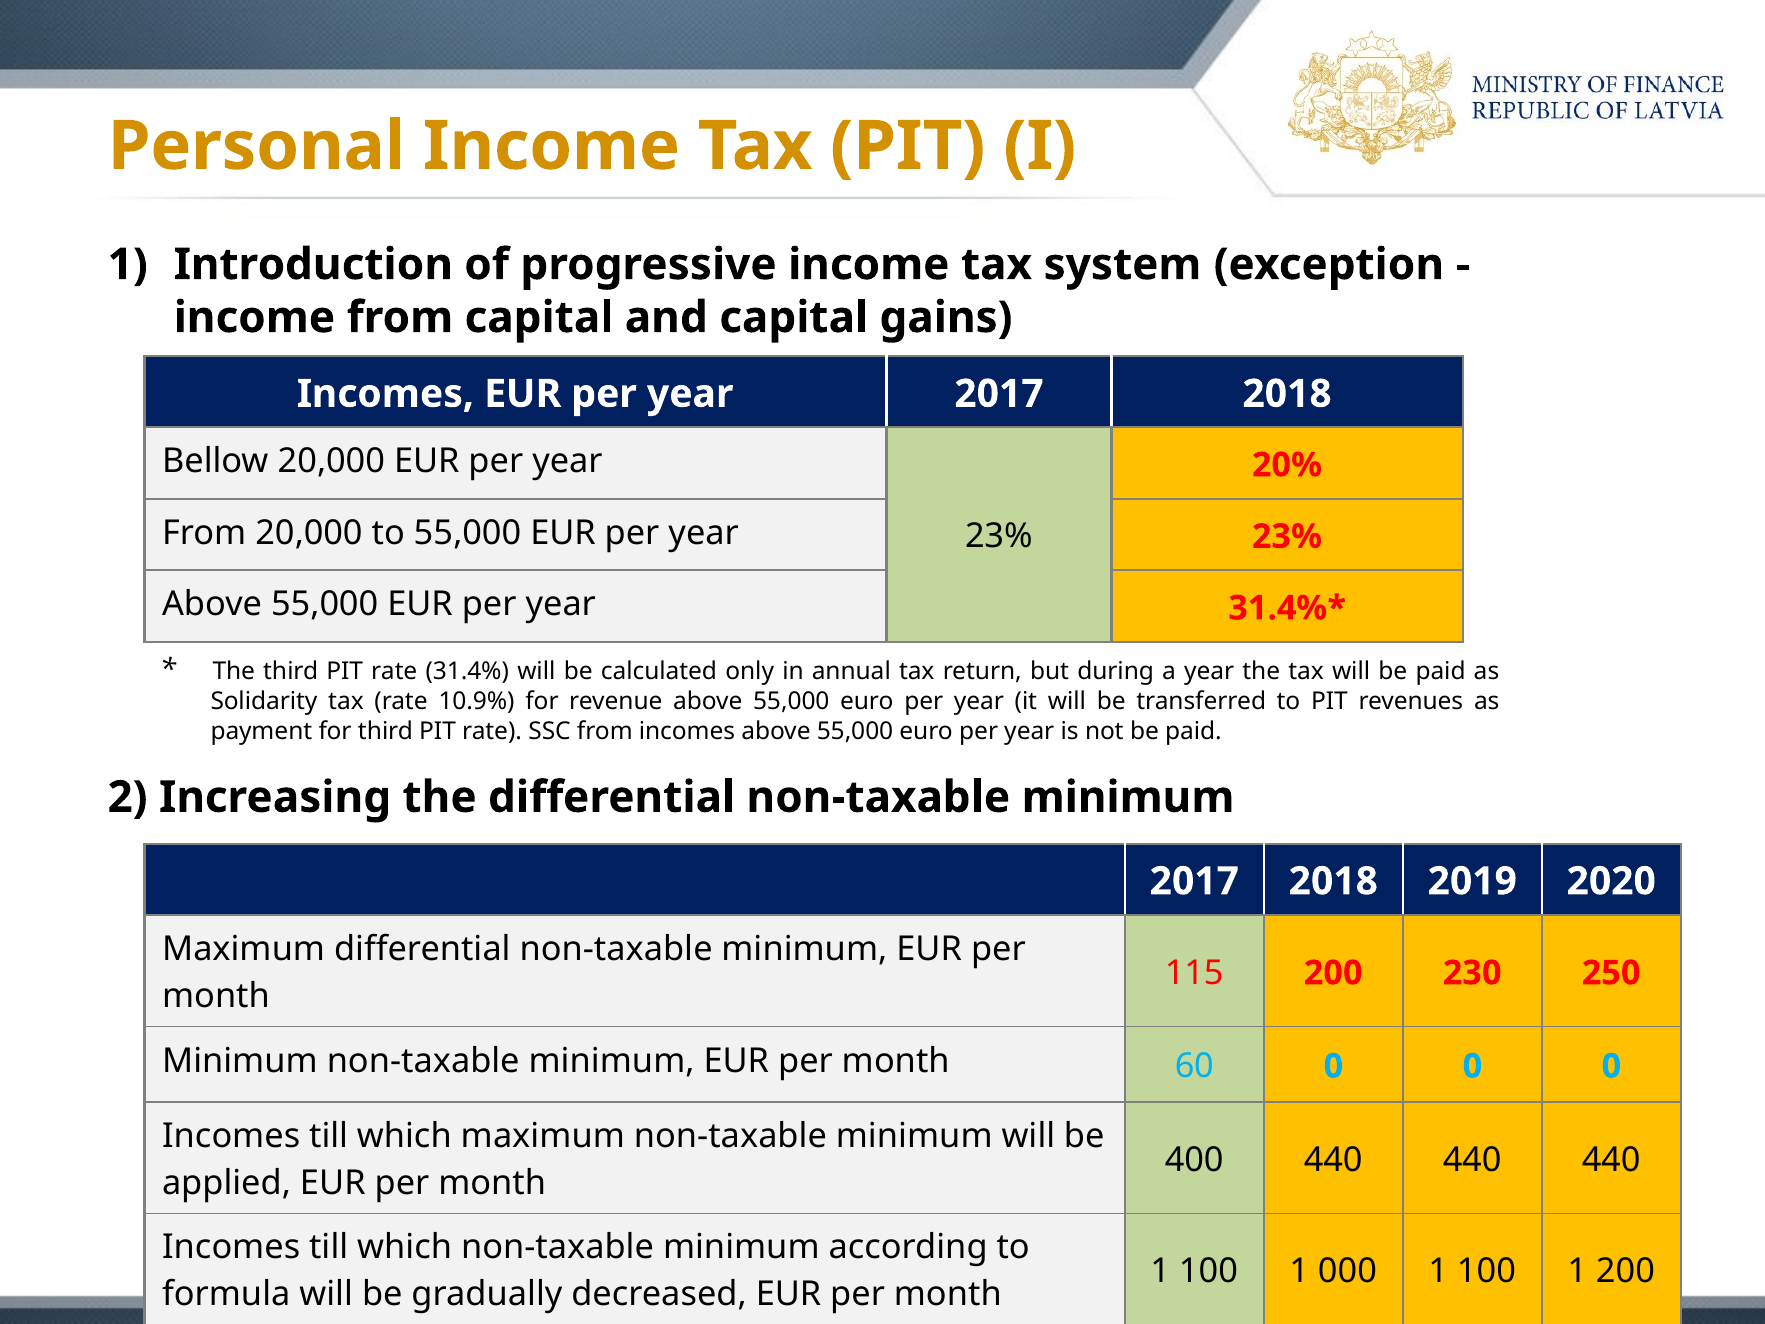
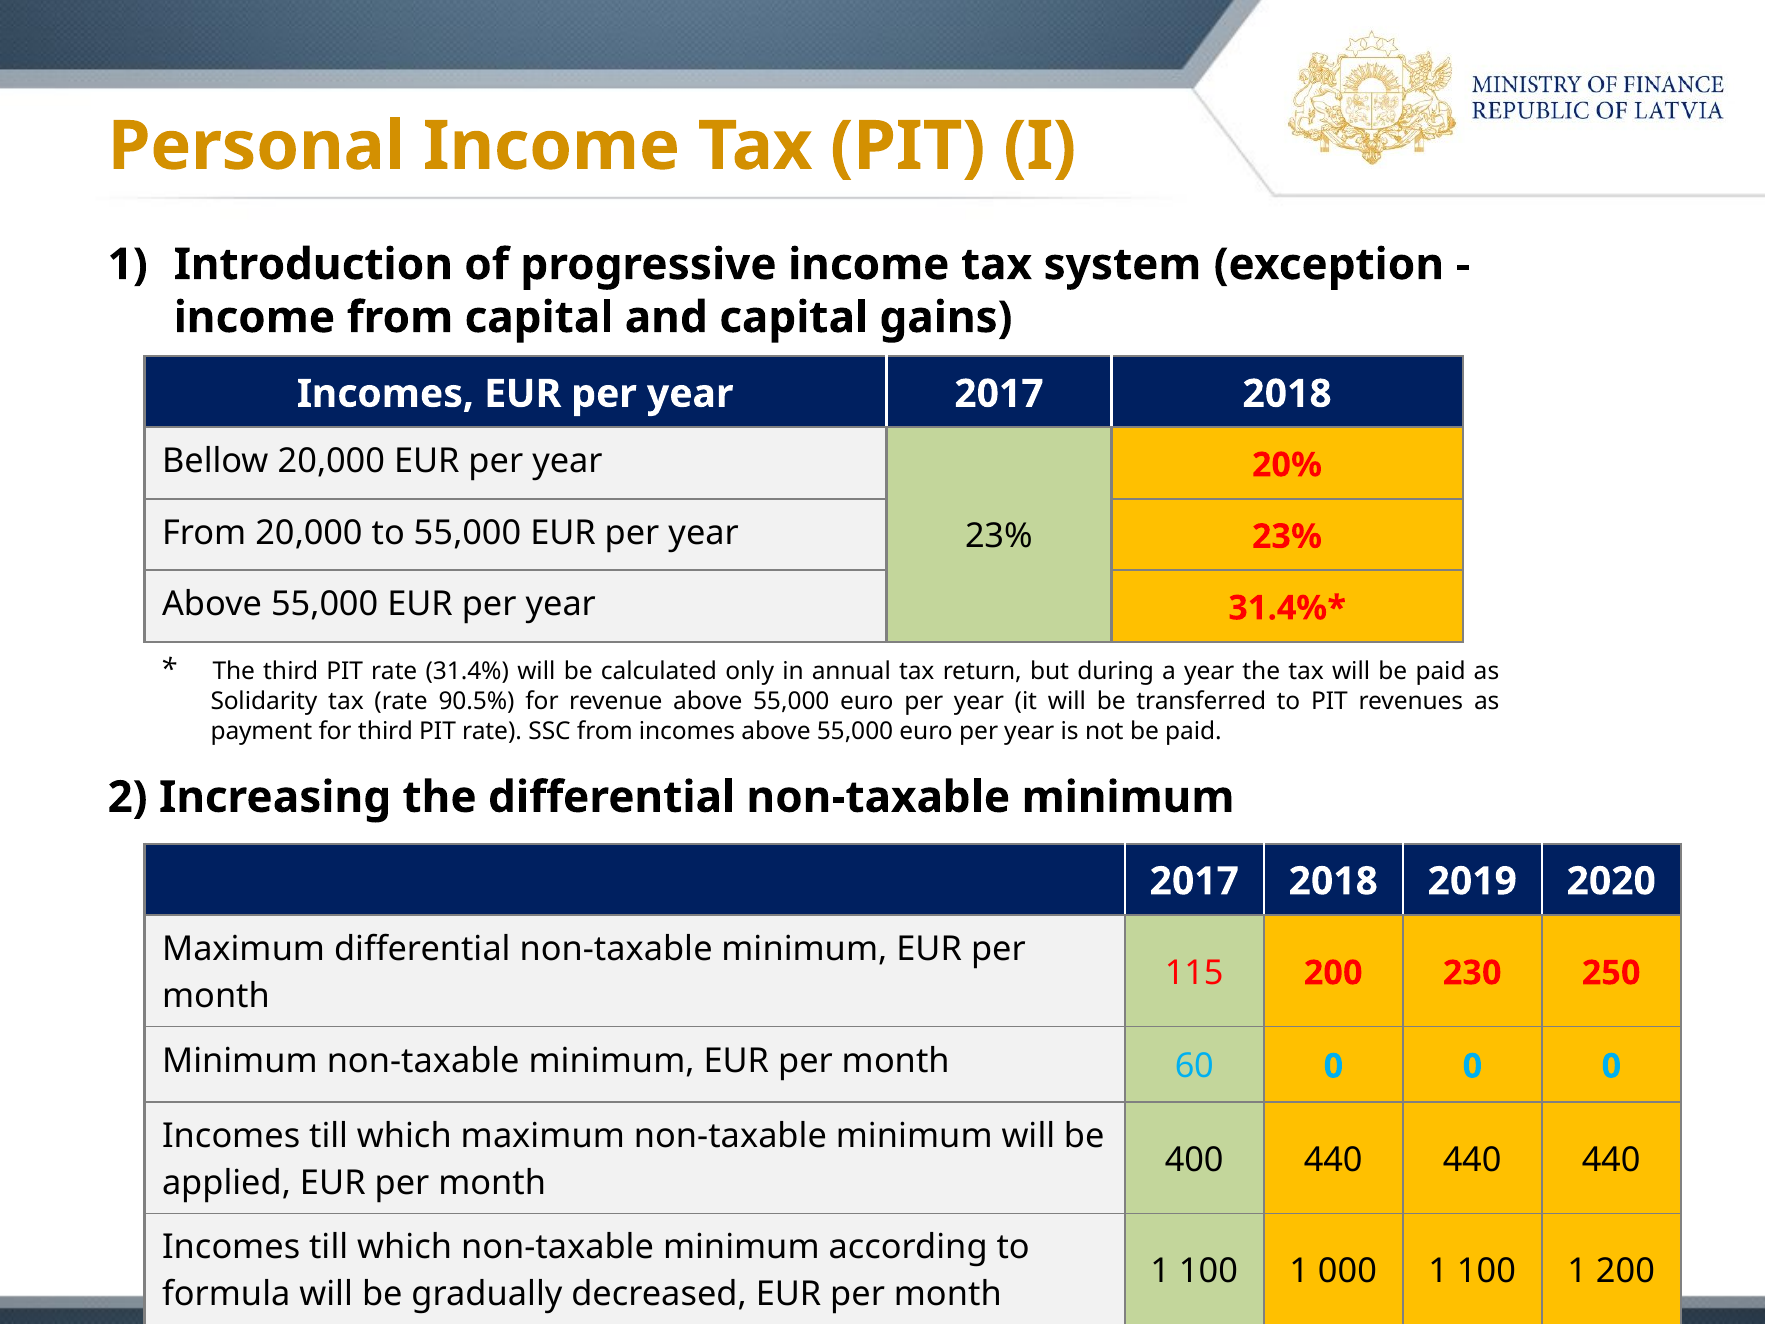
10.9%: 10.9% -> 90.5%
